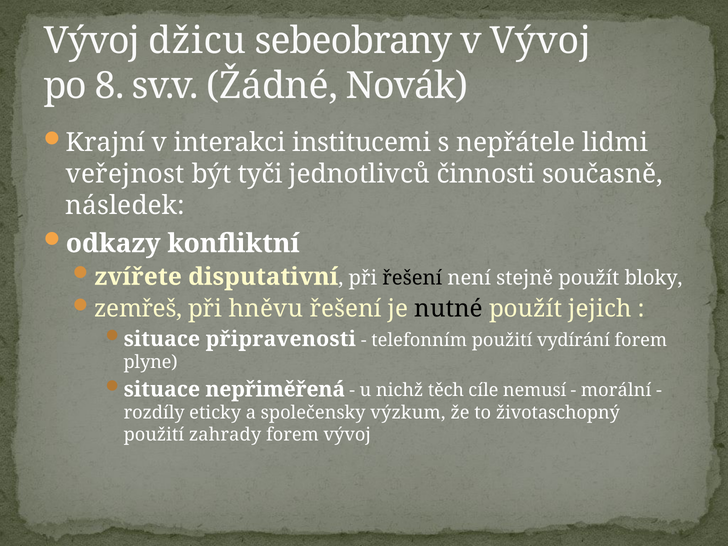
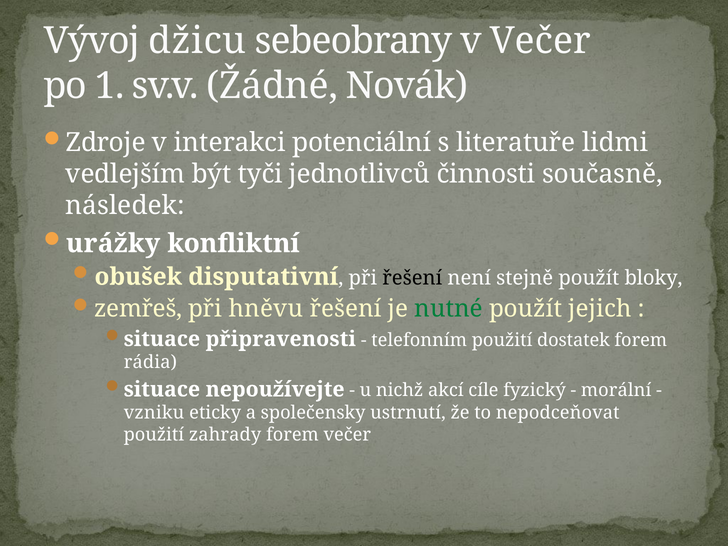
v Vývoj: Vývoj -> Večer
8: 8 -> 1
Krajní: Krajní -> Zdroje
institucemi: institucemi -> potenciální
nepřátele: nepřátele -> literatuře
veřejnost: veřejnost -> vedlejším
odkazy: odkazy -> urážky
zvířete: zvířete -> obušek
nutné colour: black -> green
vydírání: vydírání -> dostatek
plyne: plyne -> rádia
nepřiměřená: nepřiměřená -> nepoužívejte
těch: těch -> akcí
nemusí: nemusí -> fyzický
rozdíly: rozdíly -> vzniku
výzkum: výzkum -> ustrnutí
životaschopný: životaschopný -> nepodceňovat
forem vývoj: vývoj -> večer
